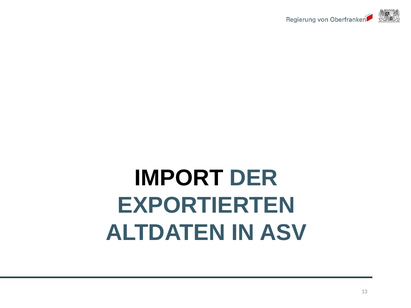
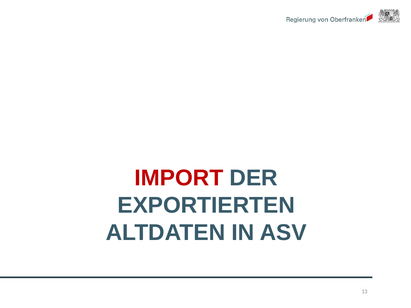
IMPORT colour: black -> red
